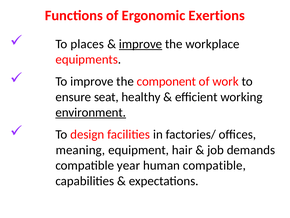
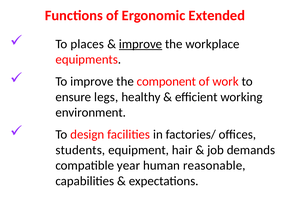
Exertions: Exertions -> Extended
seat: seat -> legs
environment underline: present -> none
meaning: meaning -> students
human compatible: compatible -> reasonable
